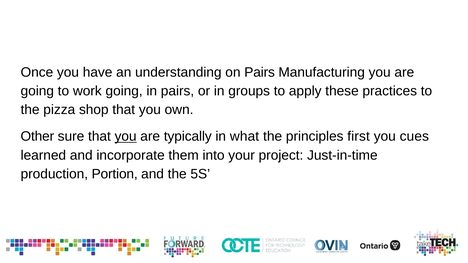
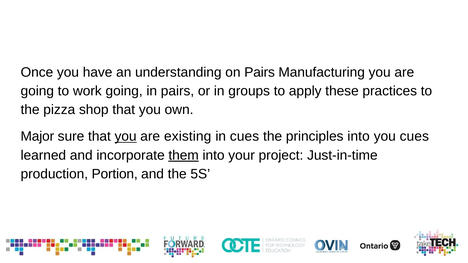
Other: Other -> Major
typically: typically -> existing
in what: what -> cues
principles first: first -> into
them underline: none -> present
